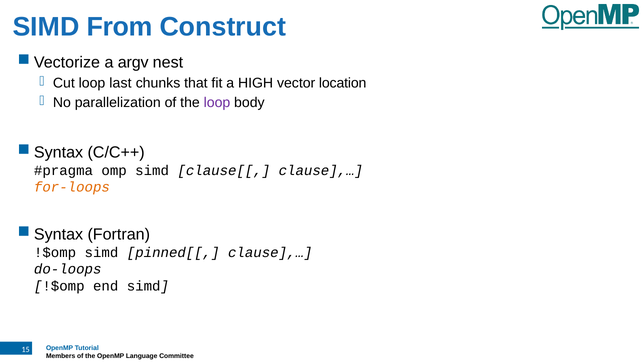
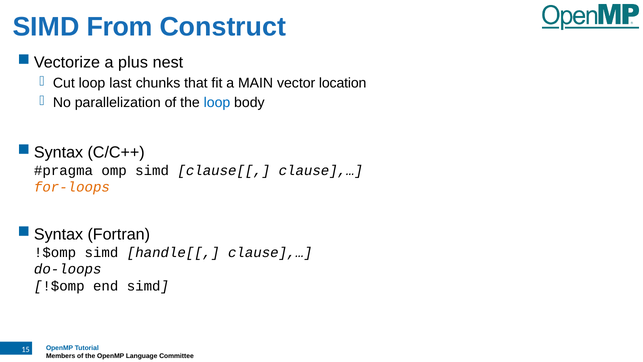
argv: argv -> plus
HIGH: HIGH -> MAIN
loop at (217, 103) colour: purple -> blue
pinned[[: pinned[[ -> handle[[
